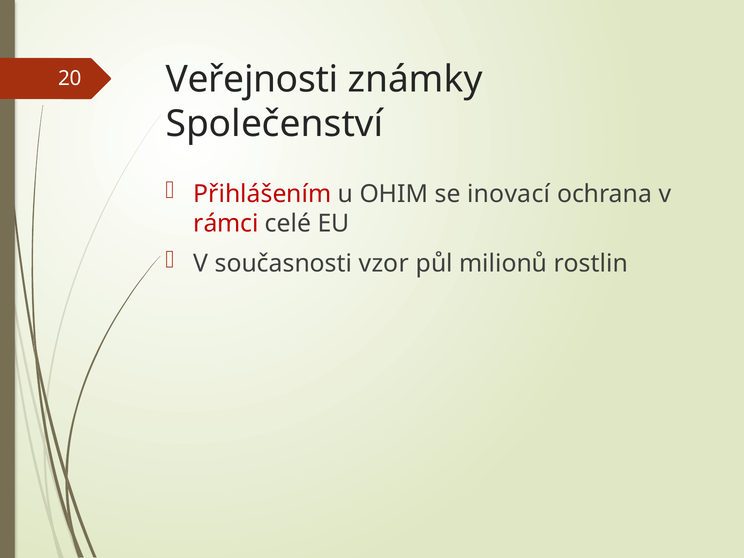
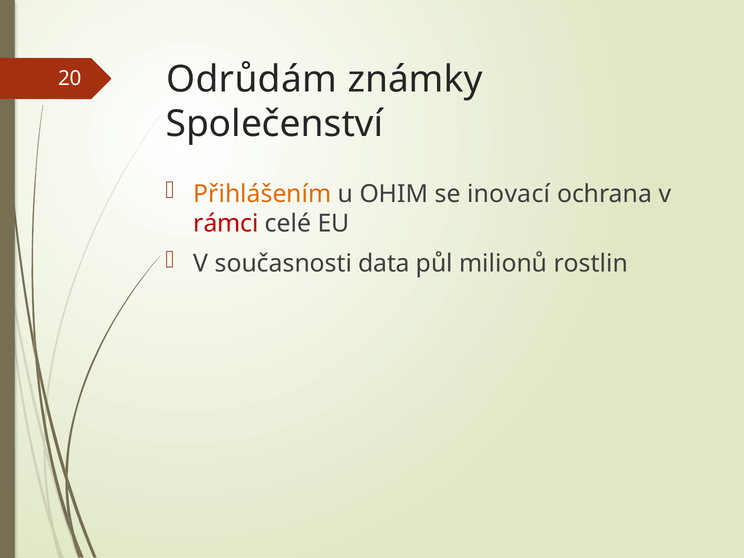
Veřejnosti: Veřejnosti -> Odrůdám
Přihlášením colour: red -> orange
vzor: vzor -> data
